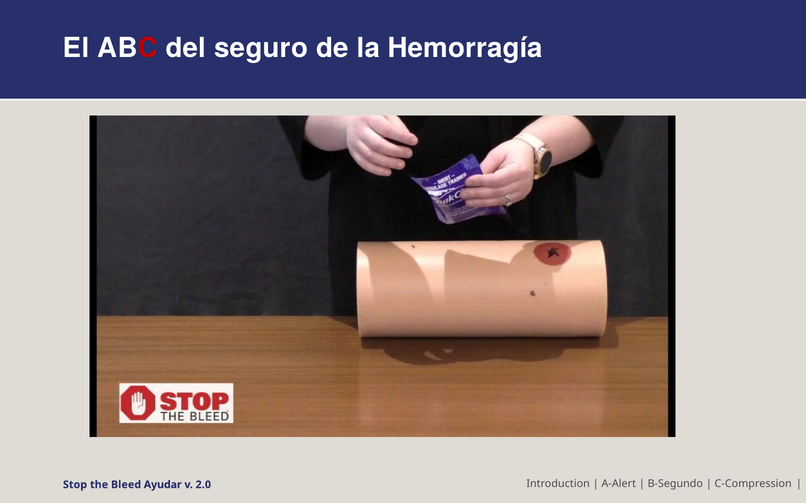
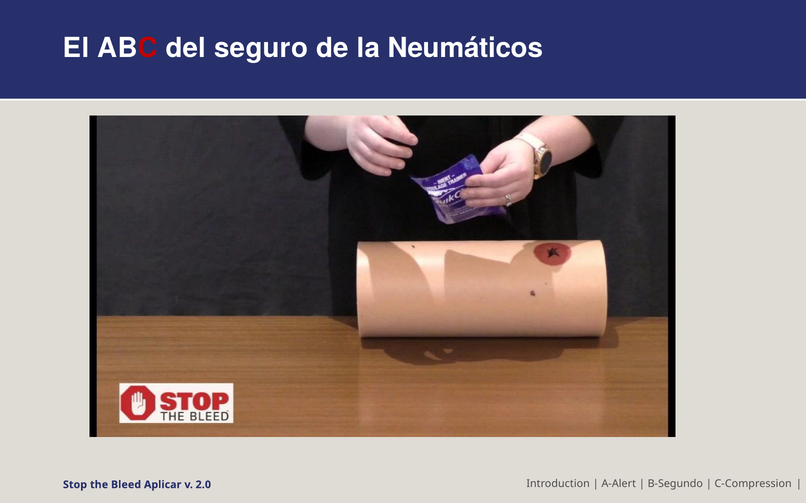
Hemorragía: Hemorragía -> Neumáticos
Ayudar: Ayudar -> Aplicar
